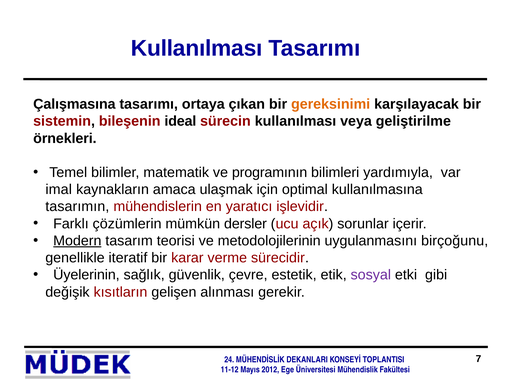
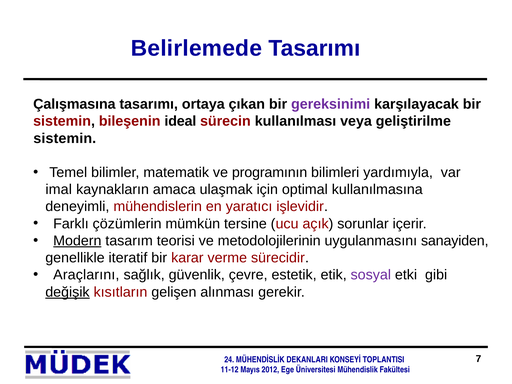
Kullanılması at (197, 48): Kullanılması -> Belirlemede
gereksinimi colour: orange -> purple
örnekleri at (65, 138): örnekleri -> sistemin
tasarımın: tasarımın -> deneyimli
dersler: dersler -> tersine
birçoğunu: birçoğunu -> sanayiden
Üyelerinin: Üyelerinin -> Araçlarını
değişik underline: none -> present
